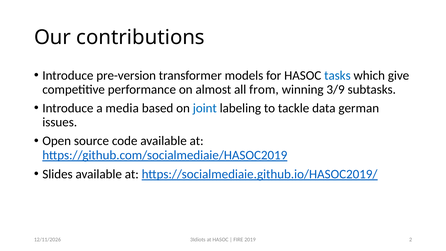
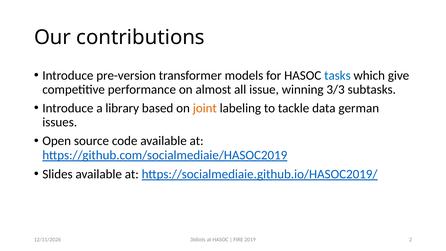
from: from -> issue
3/9: 3/9 -> 3/3
media: media -> library
joint colour: blue -> orange
